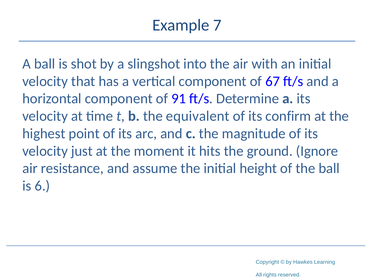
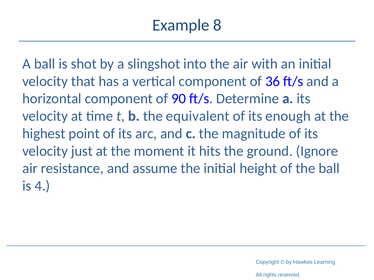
7: 7 -> 8
67: 67 -> 36
91: 91 -> 90
confirm: confirm -> enough
6: 6 -> 4
